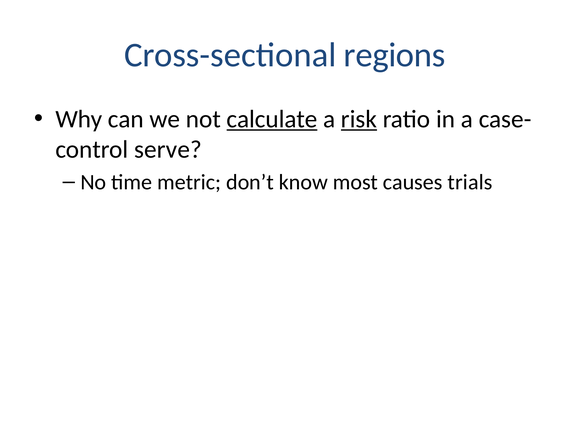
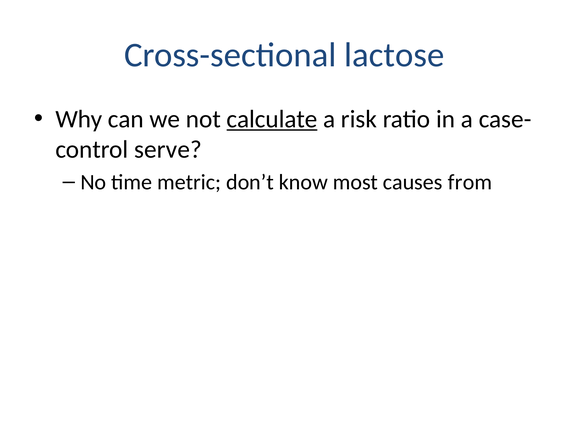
regions: regions -> lactose
risk underline: present -> none
trials: trials -> from
